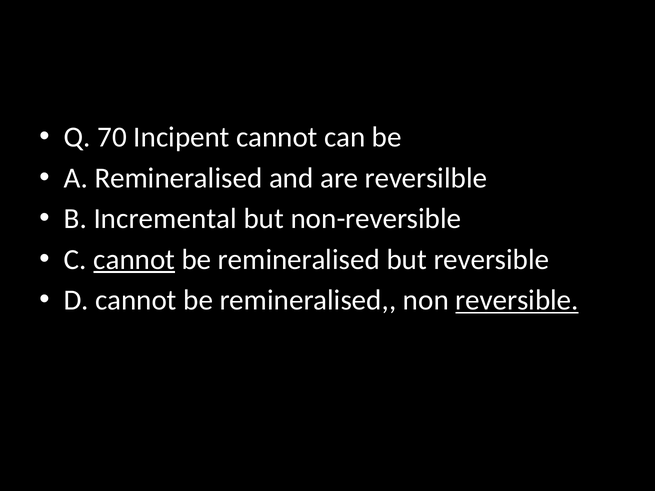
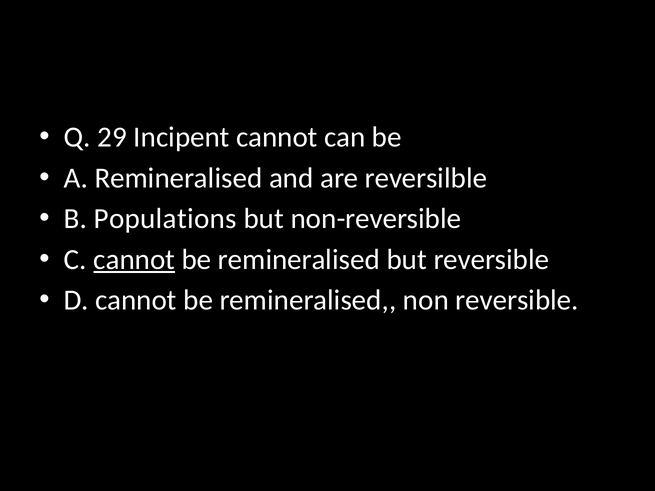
70: 70 -> 29
Incremental: Incremental -> Populations
reversible at (517, 300) underline: present -> none
